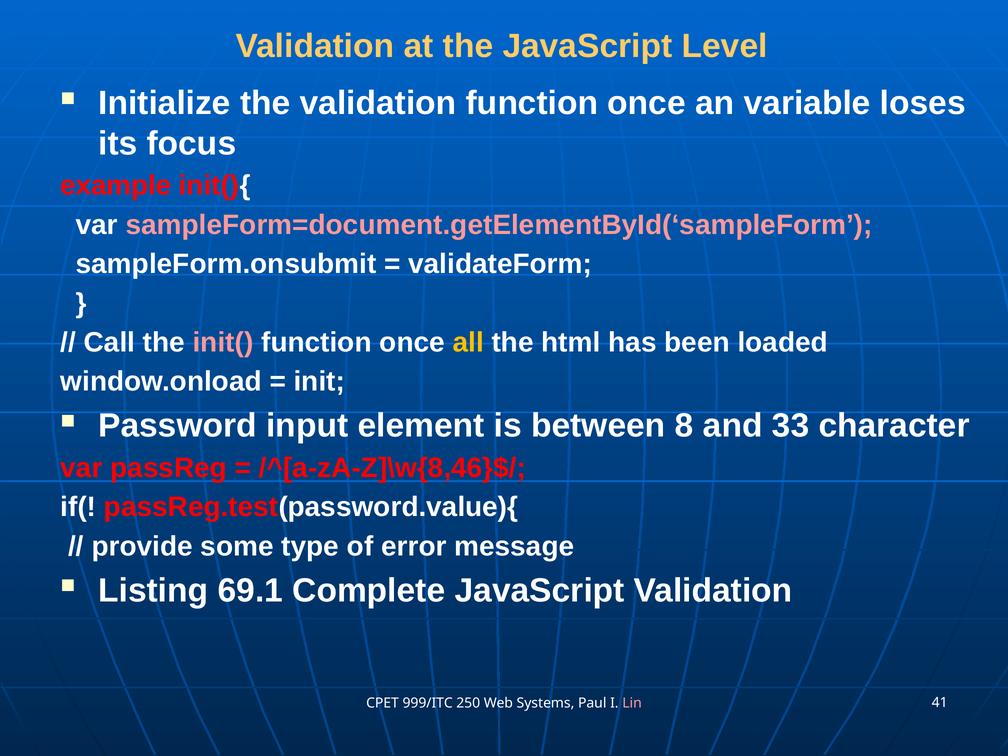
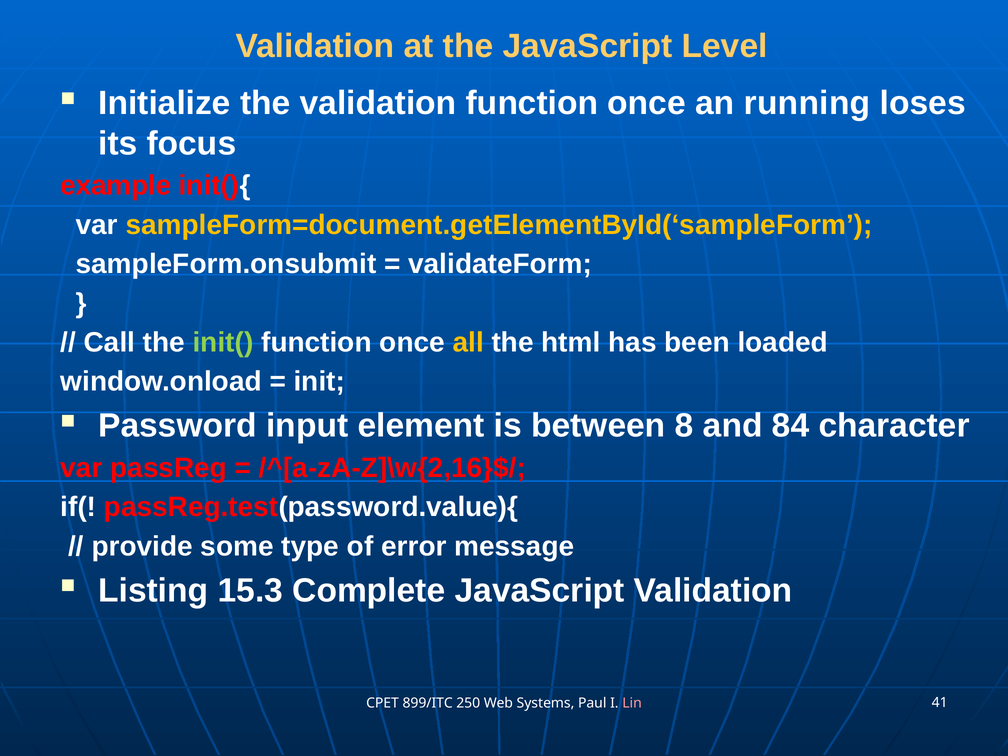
variable: variable -> running
sampleForm=document.getElementById(‘sampleForm colour: pink -> yellow
init( colour: pink -> light green
33: 33 -> 84
/^[a-zA-Z]\w{8,46}$/: /^[a-zA-Z]\w{8,46}$/ -> /^[a-zA-Z]\w{2,16}$/
69.1: 69.1 -> 15.3
999/ITC: 999/ITC -> 899/ITC
